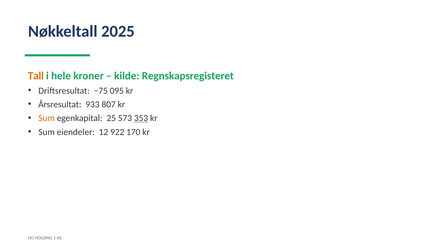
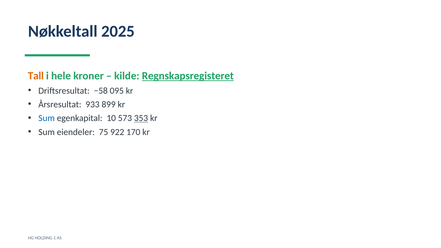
Regnskapsregisteret underline: none -> present
−75: −75 -> −58
807: 807 -> 899
Sum at (47, 118) colour: orange -> blue
25: 25 -> 10
12: 12 -> 75
